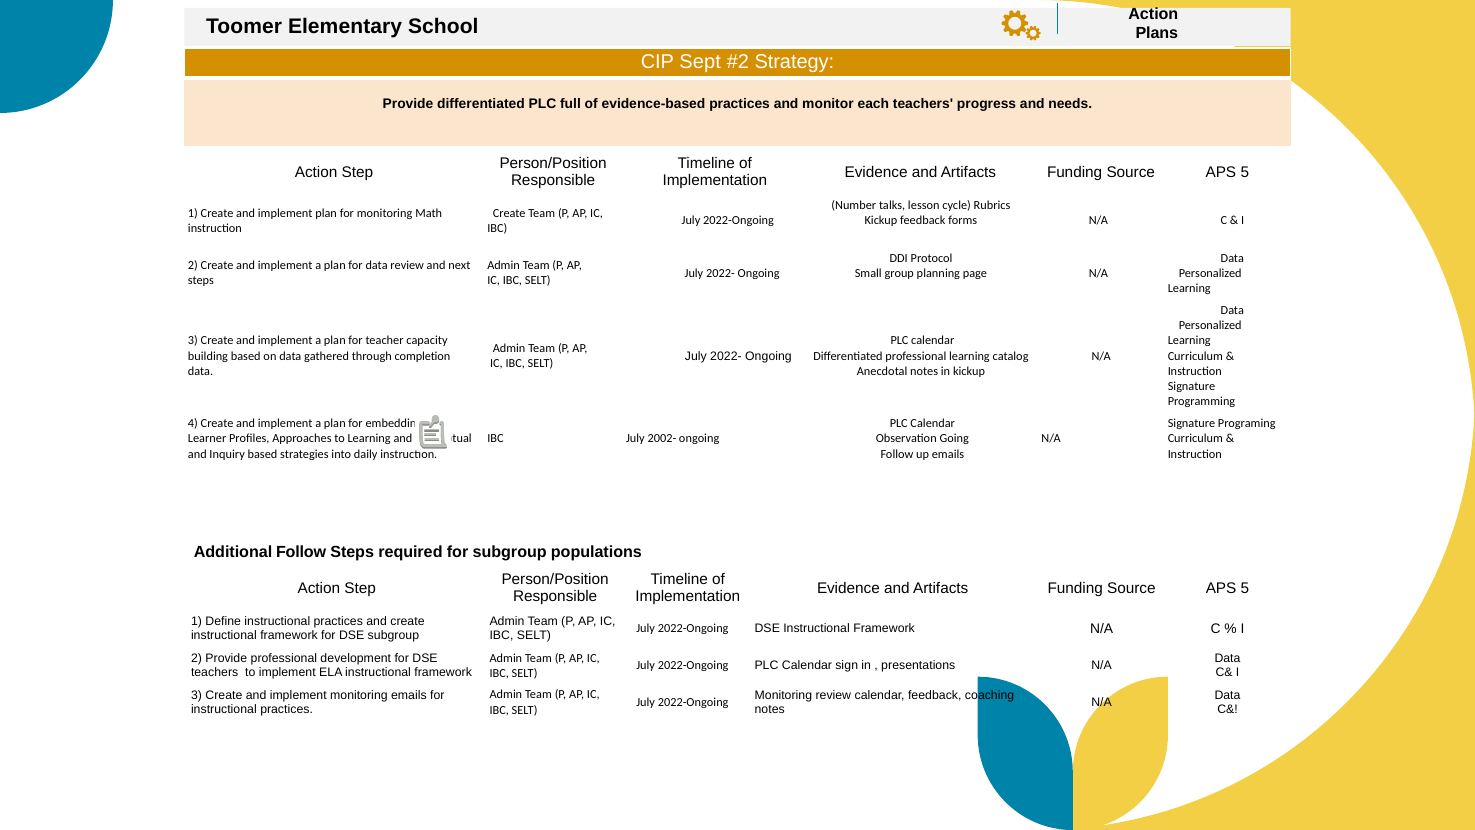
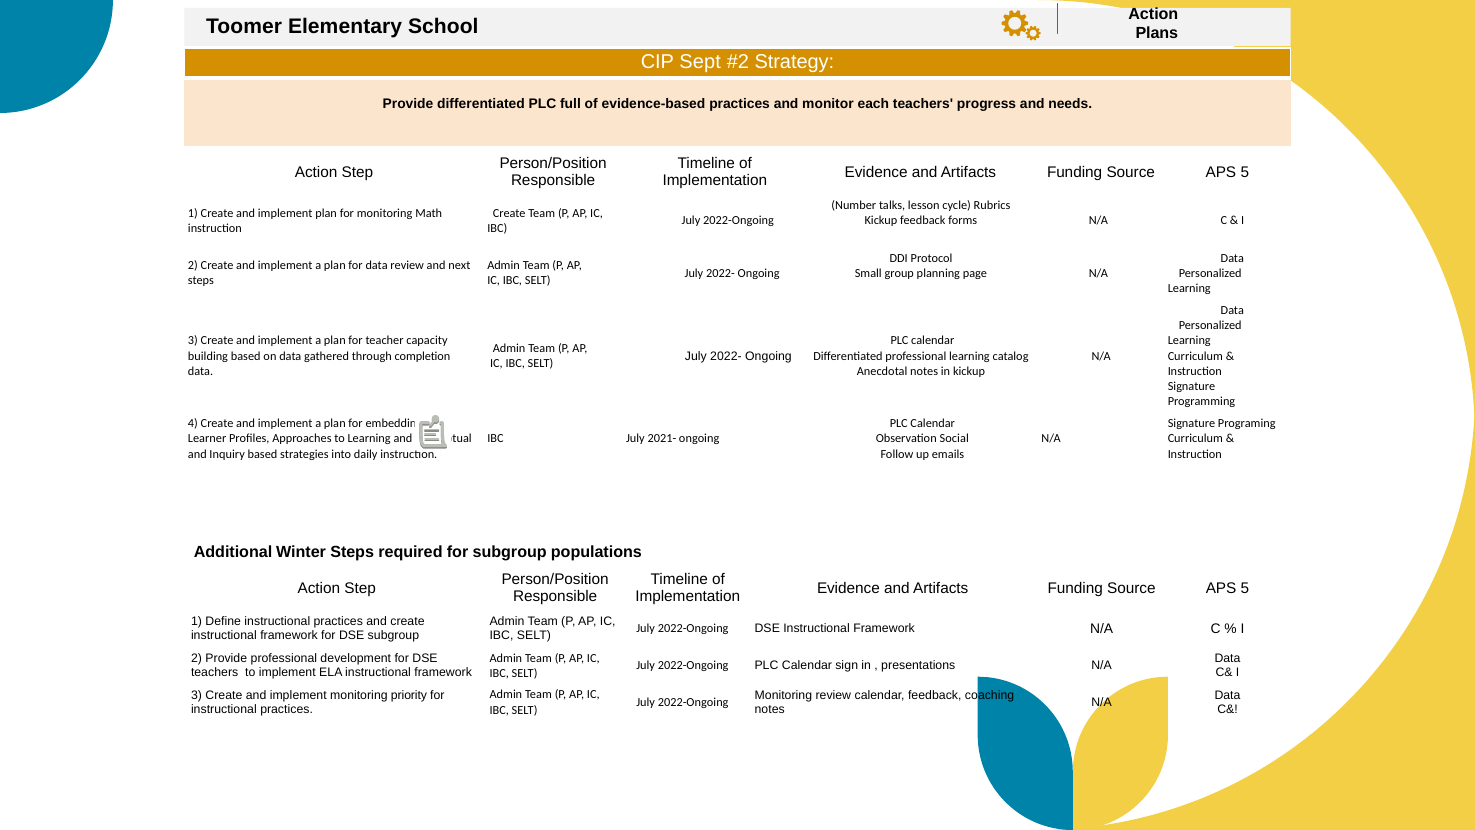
2002-: 2002- -> 2021-
Going: Going -> Social
Additional Follow: Follow -> Winter
monitoring emails: emails -> priority
